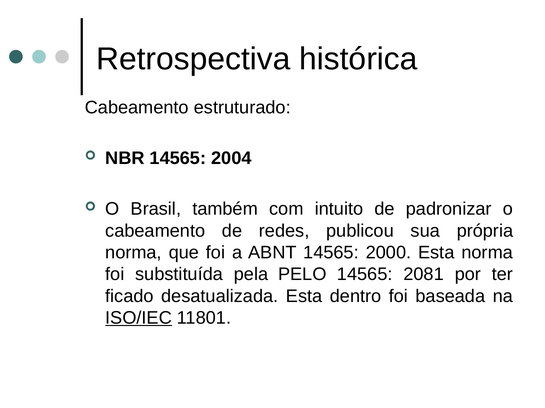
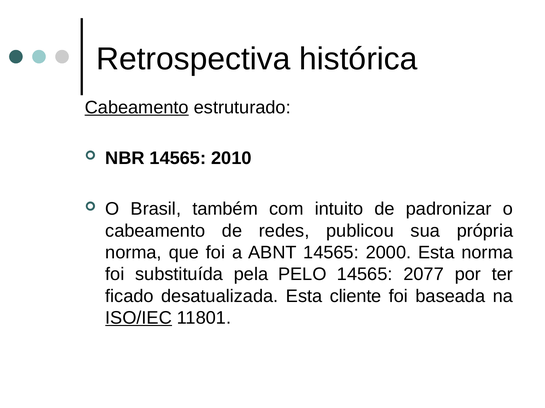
Cabeamento at (137, 108) underline: none -> present
2004: 2004 -> 2010
2081: 2081 -> 2077
dentro: dentro -> cliente
